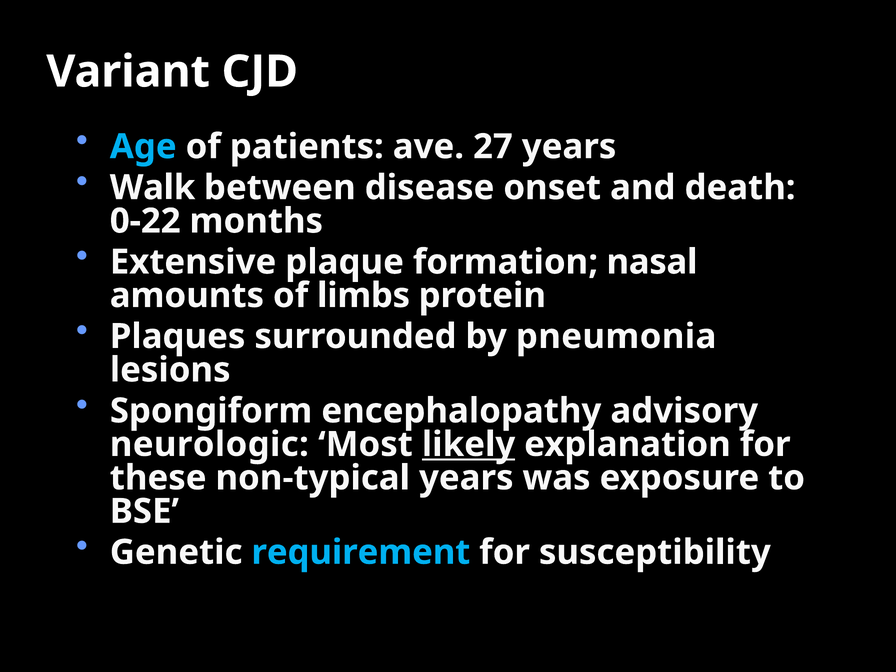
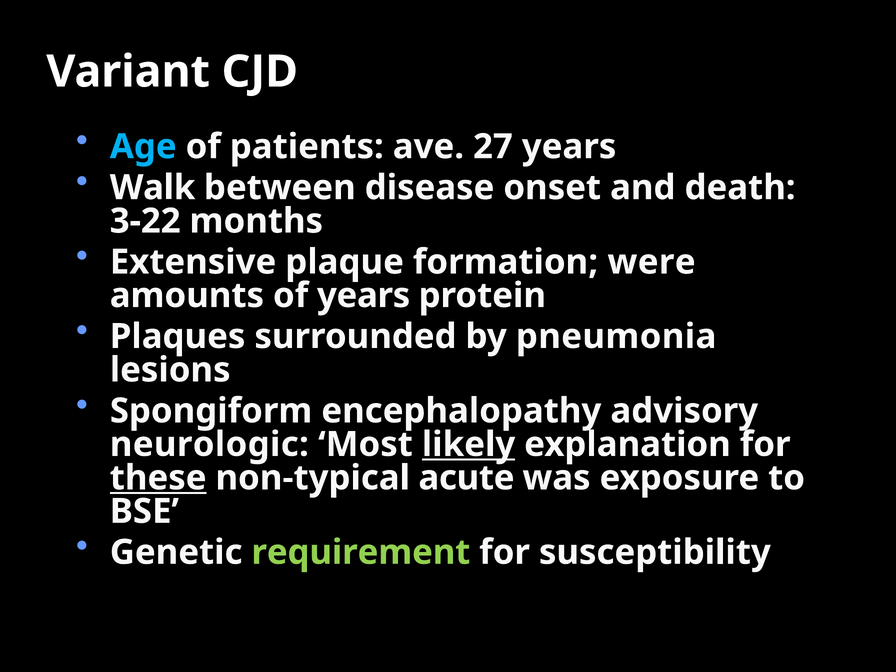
0-22: 0-22 -> 3-22
nasal: nasal -> were
of limbs: limbs -> years
these underline: none -> present
non-typical years: years -> acute
requirement colour: light blue -> light green
